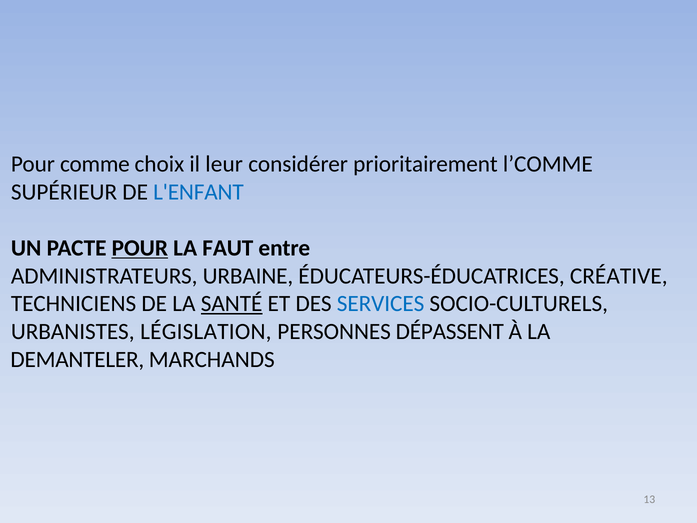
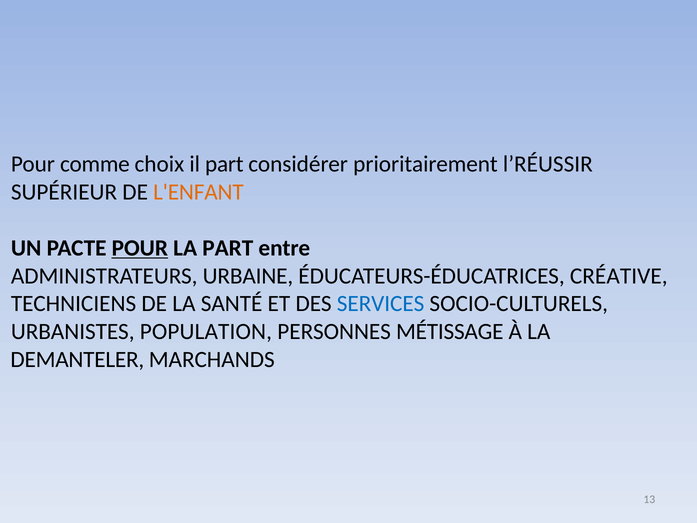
il leur: leur -> part
l’COMME: l’COMME -> l’RÉUSSIR
L'ENFANT colour: blue -> orange
LA FAUT: FAUT -> PART
SANTÉ underline: present -> none
LÉGISLATION: LÉGISLATION -> POPULATION
DÉPASSENT: DÉPASSENT -> MÉTISSAGE
